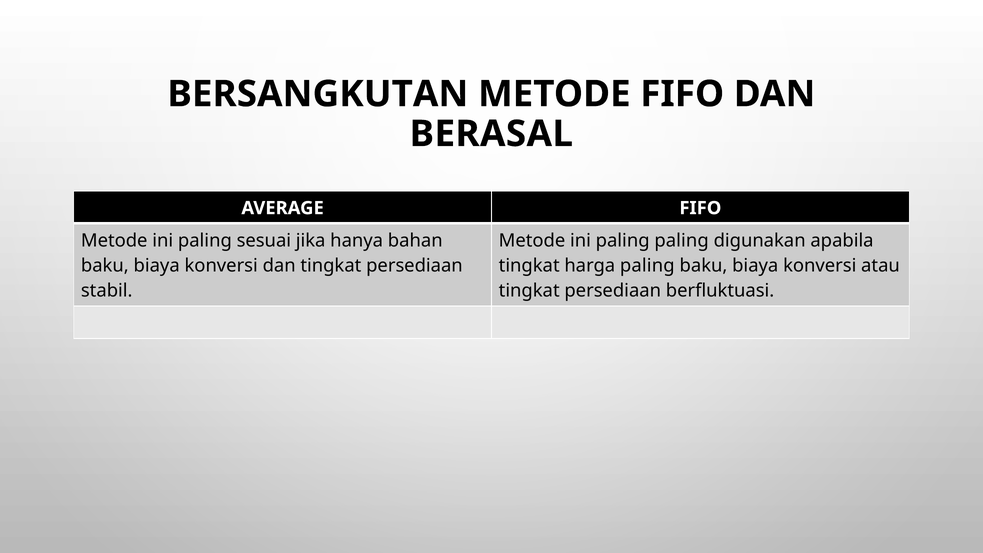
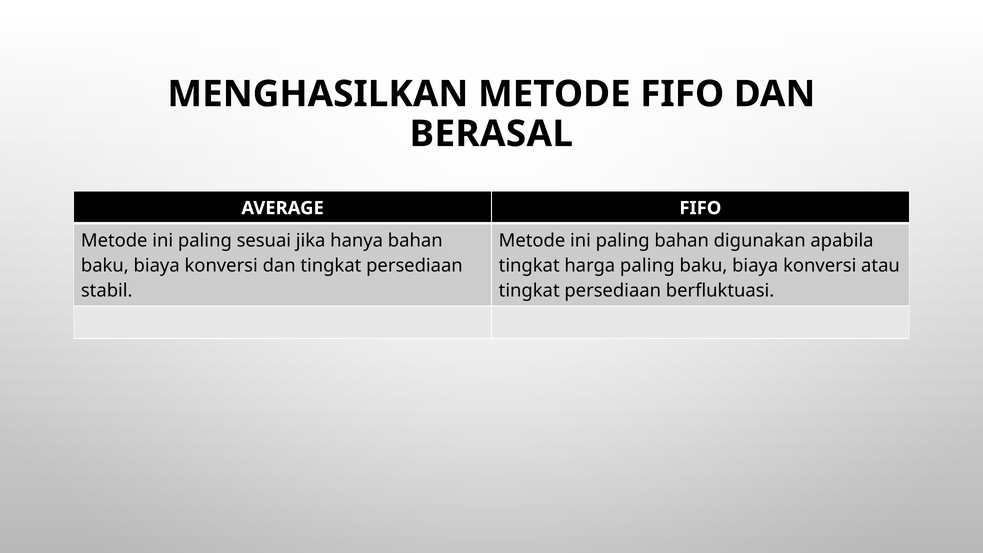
BERSANGKUTAN: BERSANGKUTAN -> MENGHASILKAN
paling paling: paling -> bahan
